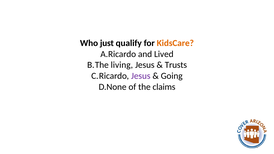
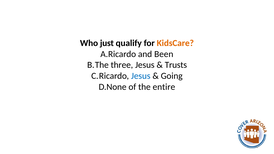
Lived: Lived -> Been
living: living -> three
Jesus at (141, 76) colour: purple -> blue
claims: claims -> entire
